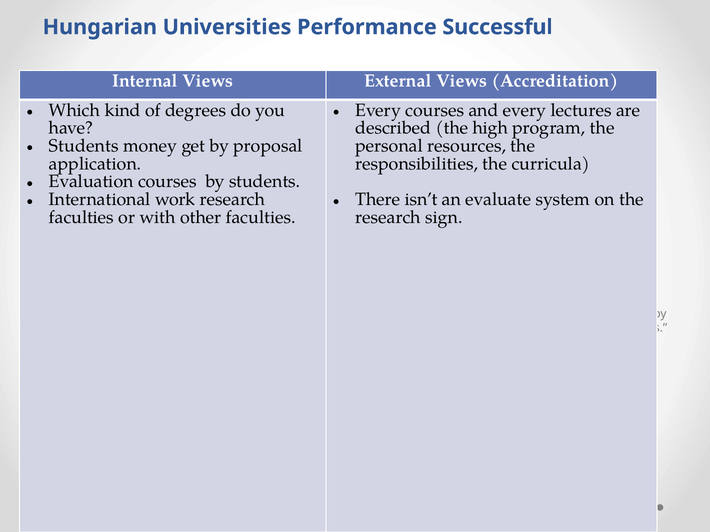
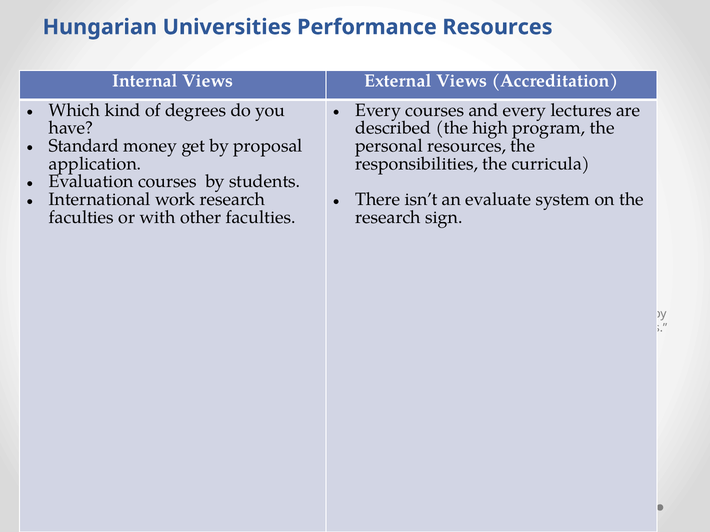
Performance Successful: Successful -> Resources
Students at (84, 146): Students -> Standard
